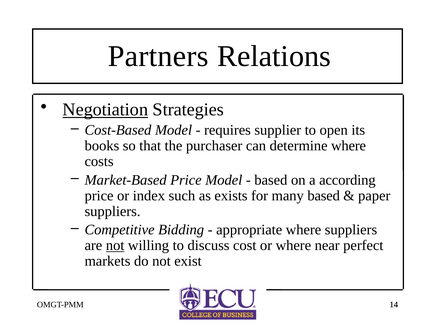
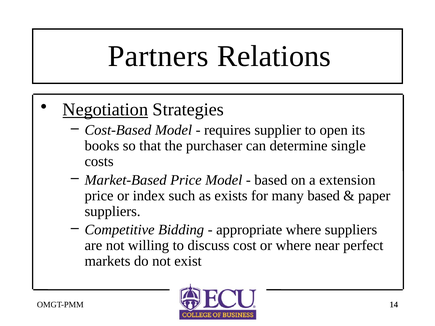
determine where: where -> single
according: according -> extension
not at (115, 246) underline: present -> none
